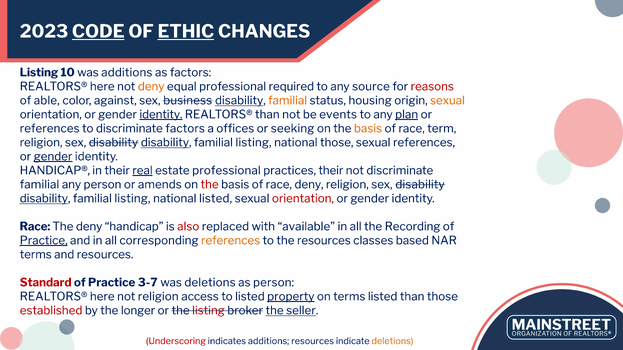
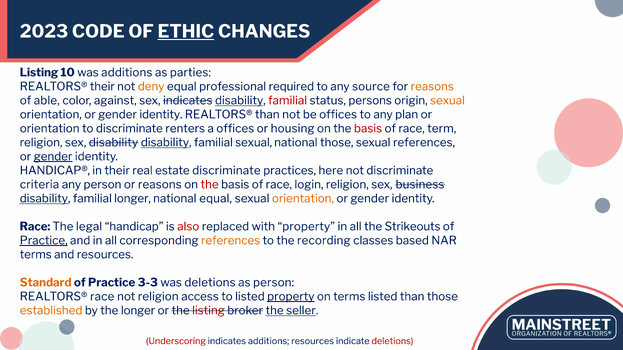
CODE underline: present -> none
as factors: factors -> parties
here at (102, 87): here -> their
reasons at (432, 87) colour: red -> orange
sex business: business -> indicates
familial at (288, 101) colour: orange -> red
housing: housing -> persons
identity at (161, 115) underline: present -> none
be events: events -> offices
plan underline: present -> none
references at (50, 129): references -> orientation
discriminate factors: factors -> renters
seeking: seeking -> housing
basis at (368, 129) colour: orange -> red
listing at (253, 143): listing -> sexual
real underline: present -> none
estate professional: professional -> discriminate
practices their: their -> here
familial at (39, 185): familial -> criteria
or amends: amends -> reasons
race deny: deny -> login
disability at (420, 185): disability -> business
listing at (132, 199): listing -> longer
national listed: listed -> equal
orientation at (303, 199) colour: red -> orange
The deny: deny -> legal
with available: available -> property
Recording: Recording -> Strikeouts
the resources: resources -> recording
Standard colour: red -> orange
3-7: 3-7 -> 3-3
here at (102, 297): here -> race
established colour: red -> orange
deletions at (392, 342) colour: orange -> red
